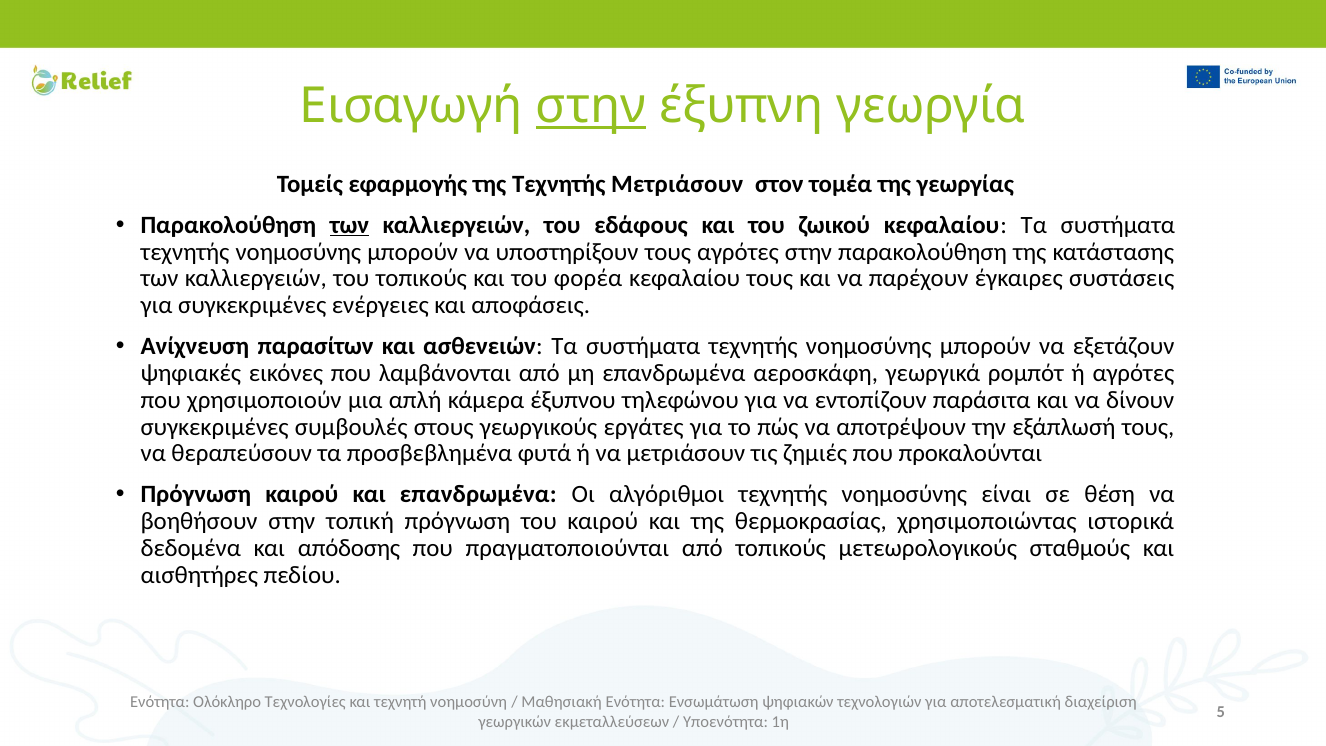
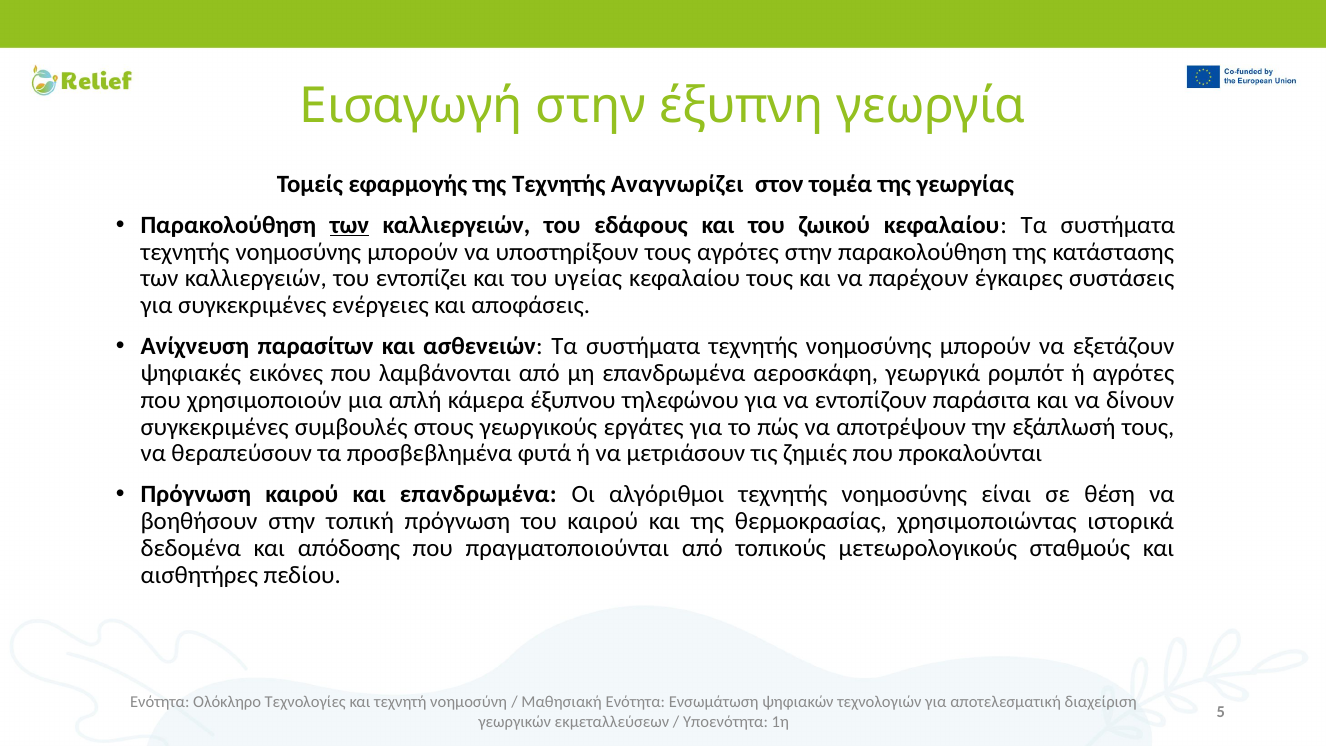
στην at (591, 106) underline: present -> none
Τεχνητής Μετριάσουν: Μετριάσουν -> Αναγνωρίζει
του τοπικούς: τοπικούς -> εντοπίζει
φορέα: φορέα -> υγείας
